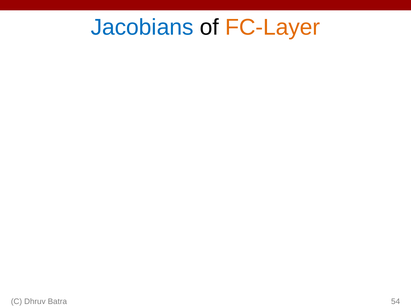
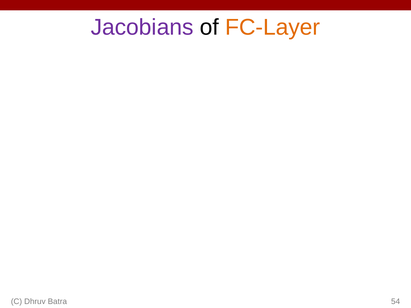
Jacobians colour: blue -> purple
